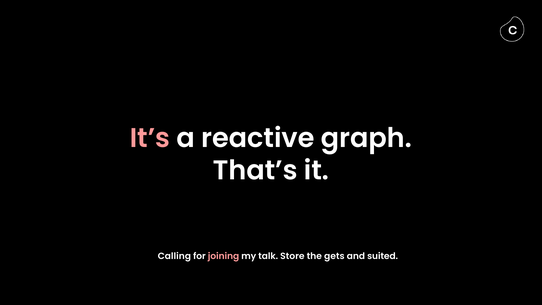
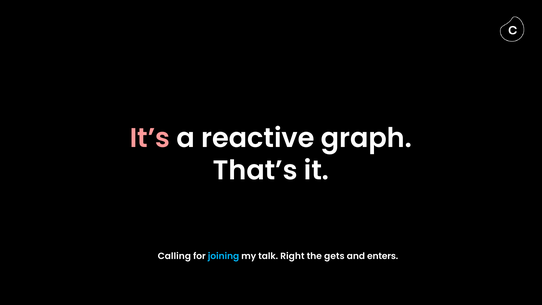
joining colour: pink -> light blue
Store: Store -> Right
suited: suited -> enters
